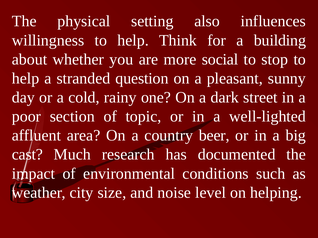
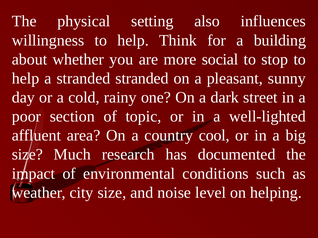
stranded question: question -> stranded
beer: beer -> cool
cast at (27, 155): cast -> size
